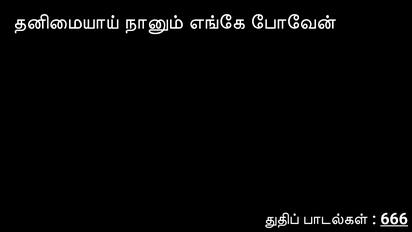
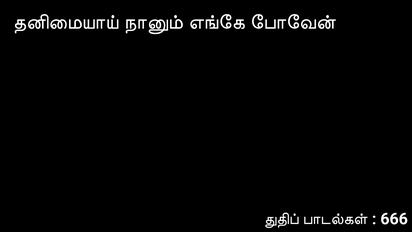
666 underline: present -> none
